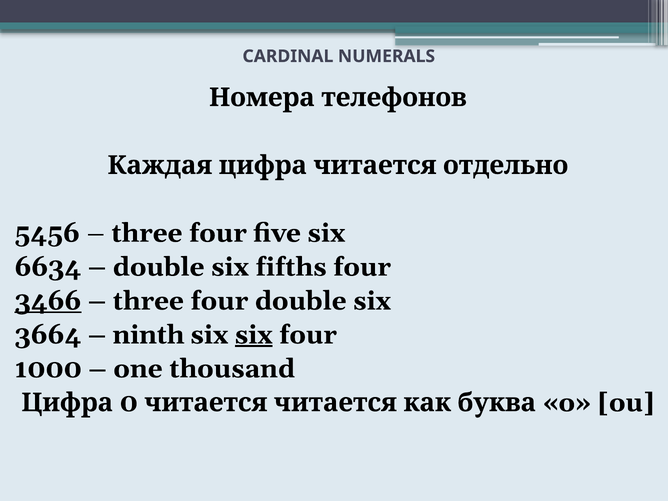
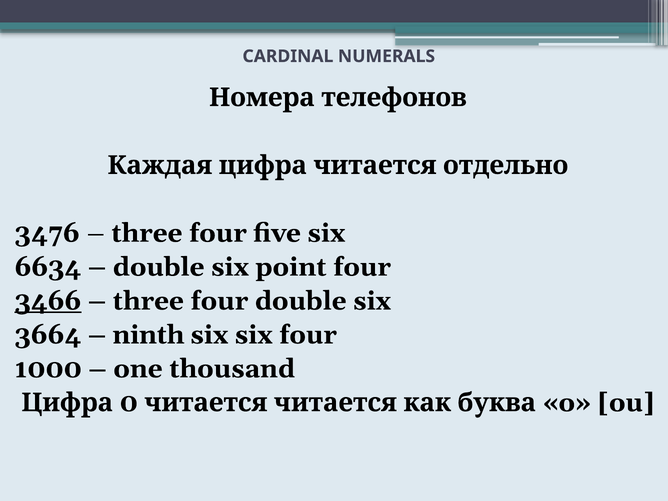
5456: 5456 -> 3476
fifths: fifths -> point
six at (254, 335) underline: present -> none
